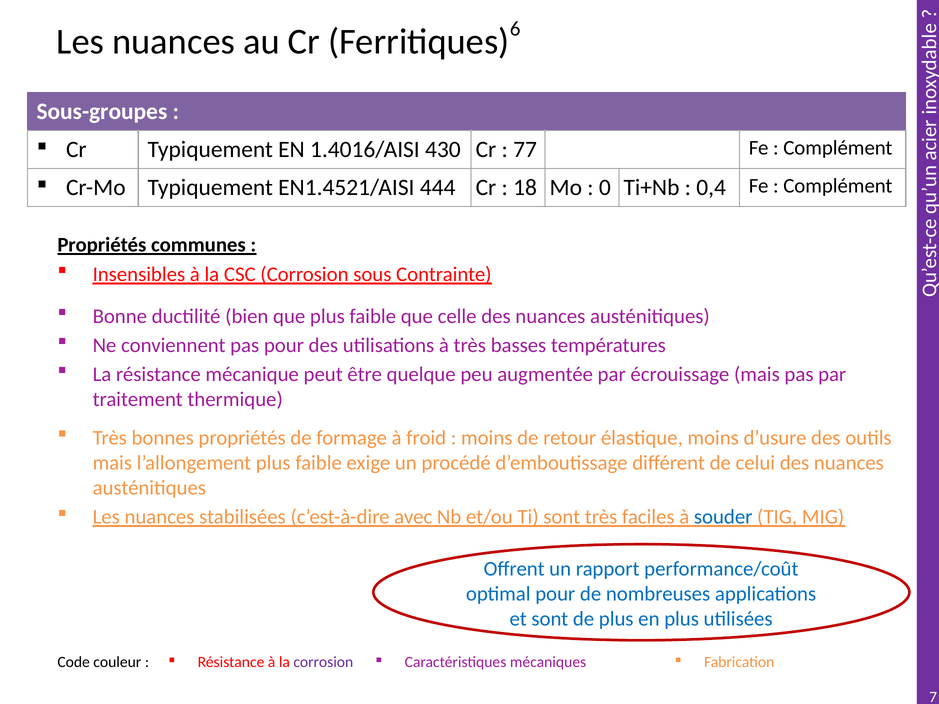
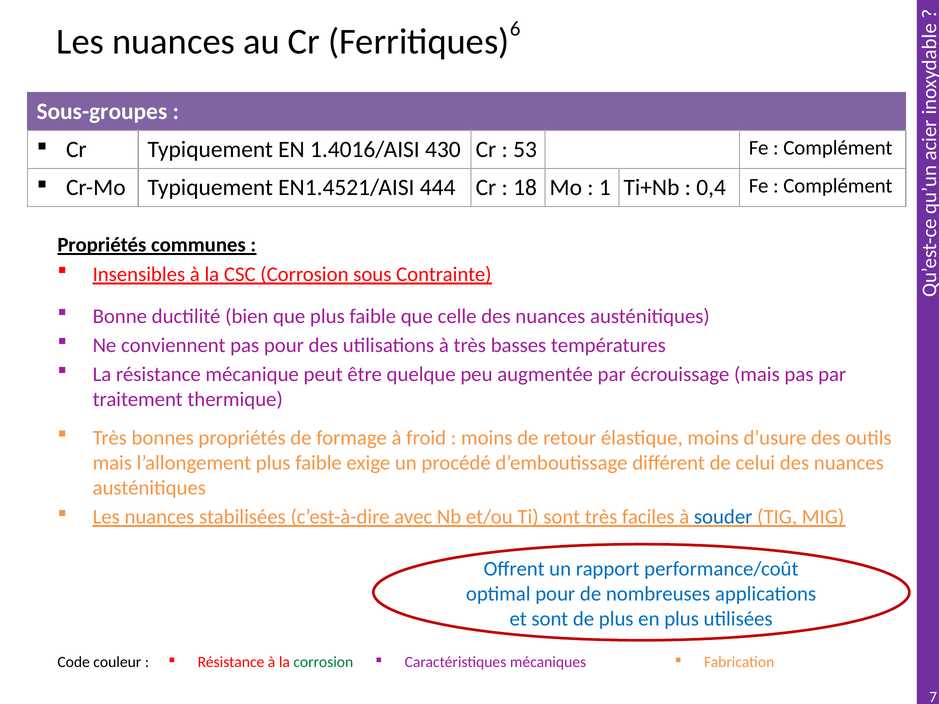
77: 77 -> 53
0: 0 -> 1
corrosion at (323, 662) colour: purple -> green
